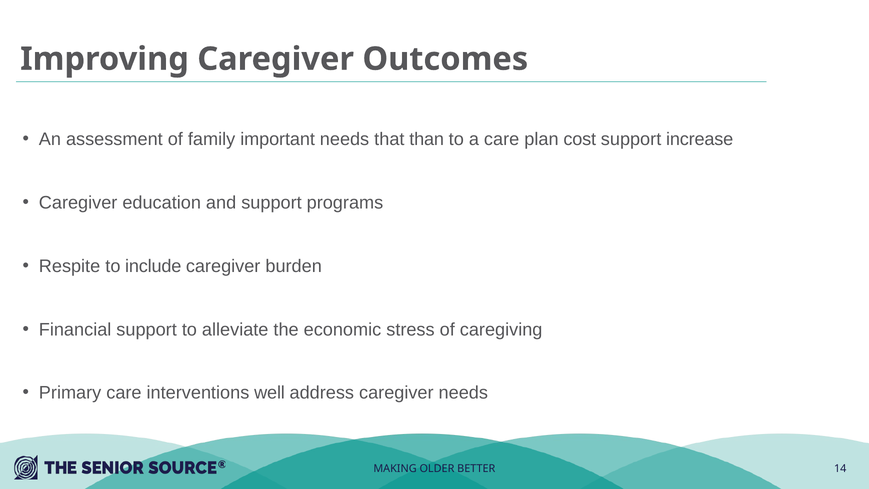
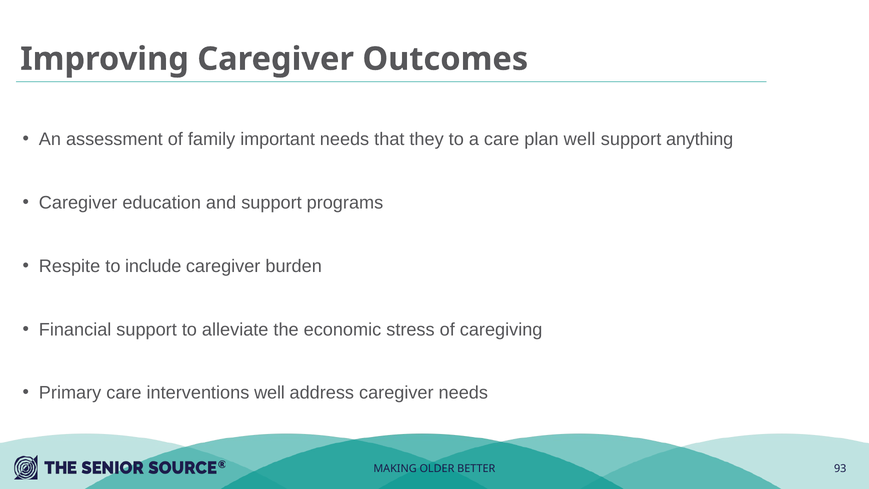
than: than -> they
plan cost: cost -> well
increase: increase -> anything
14: 14 -> 93
